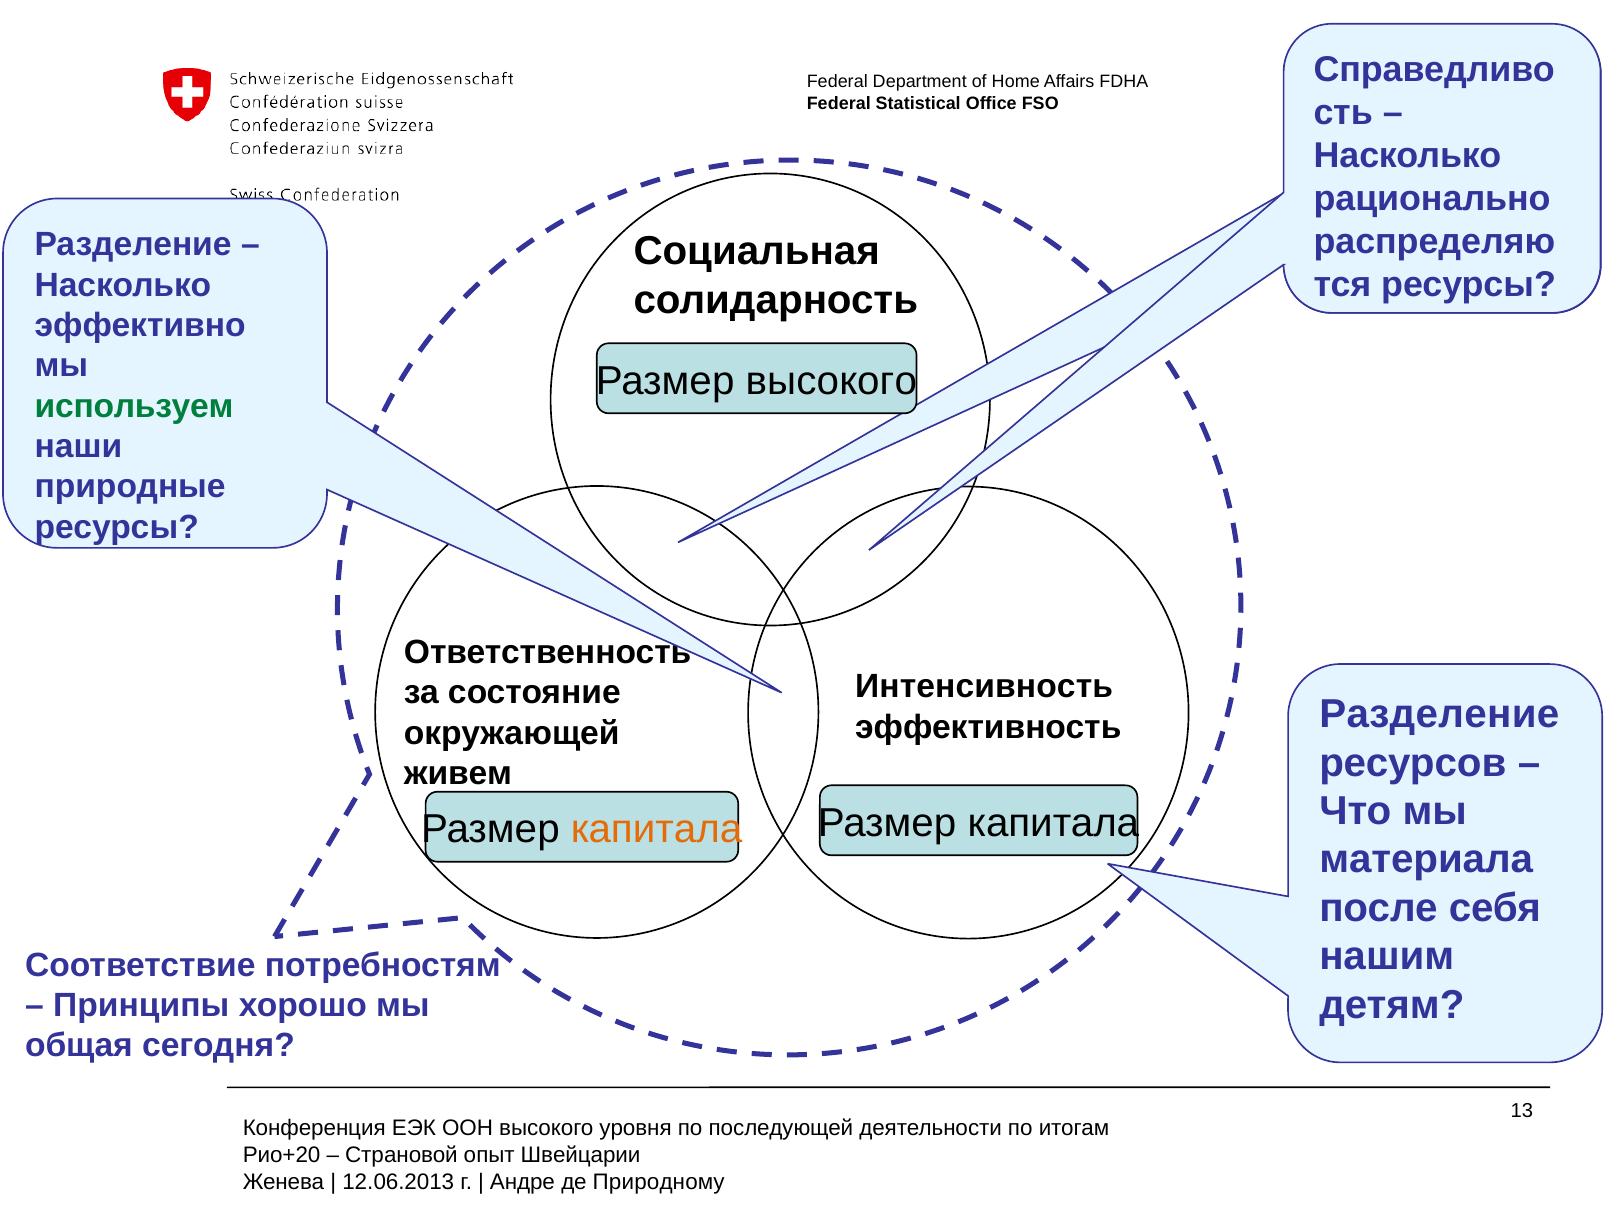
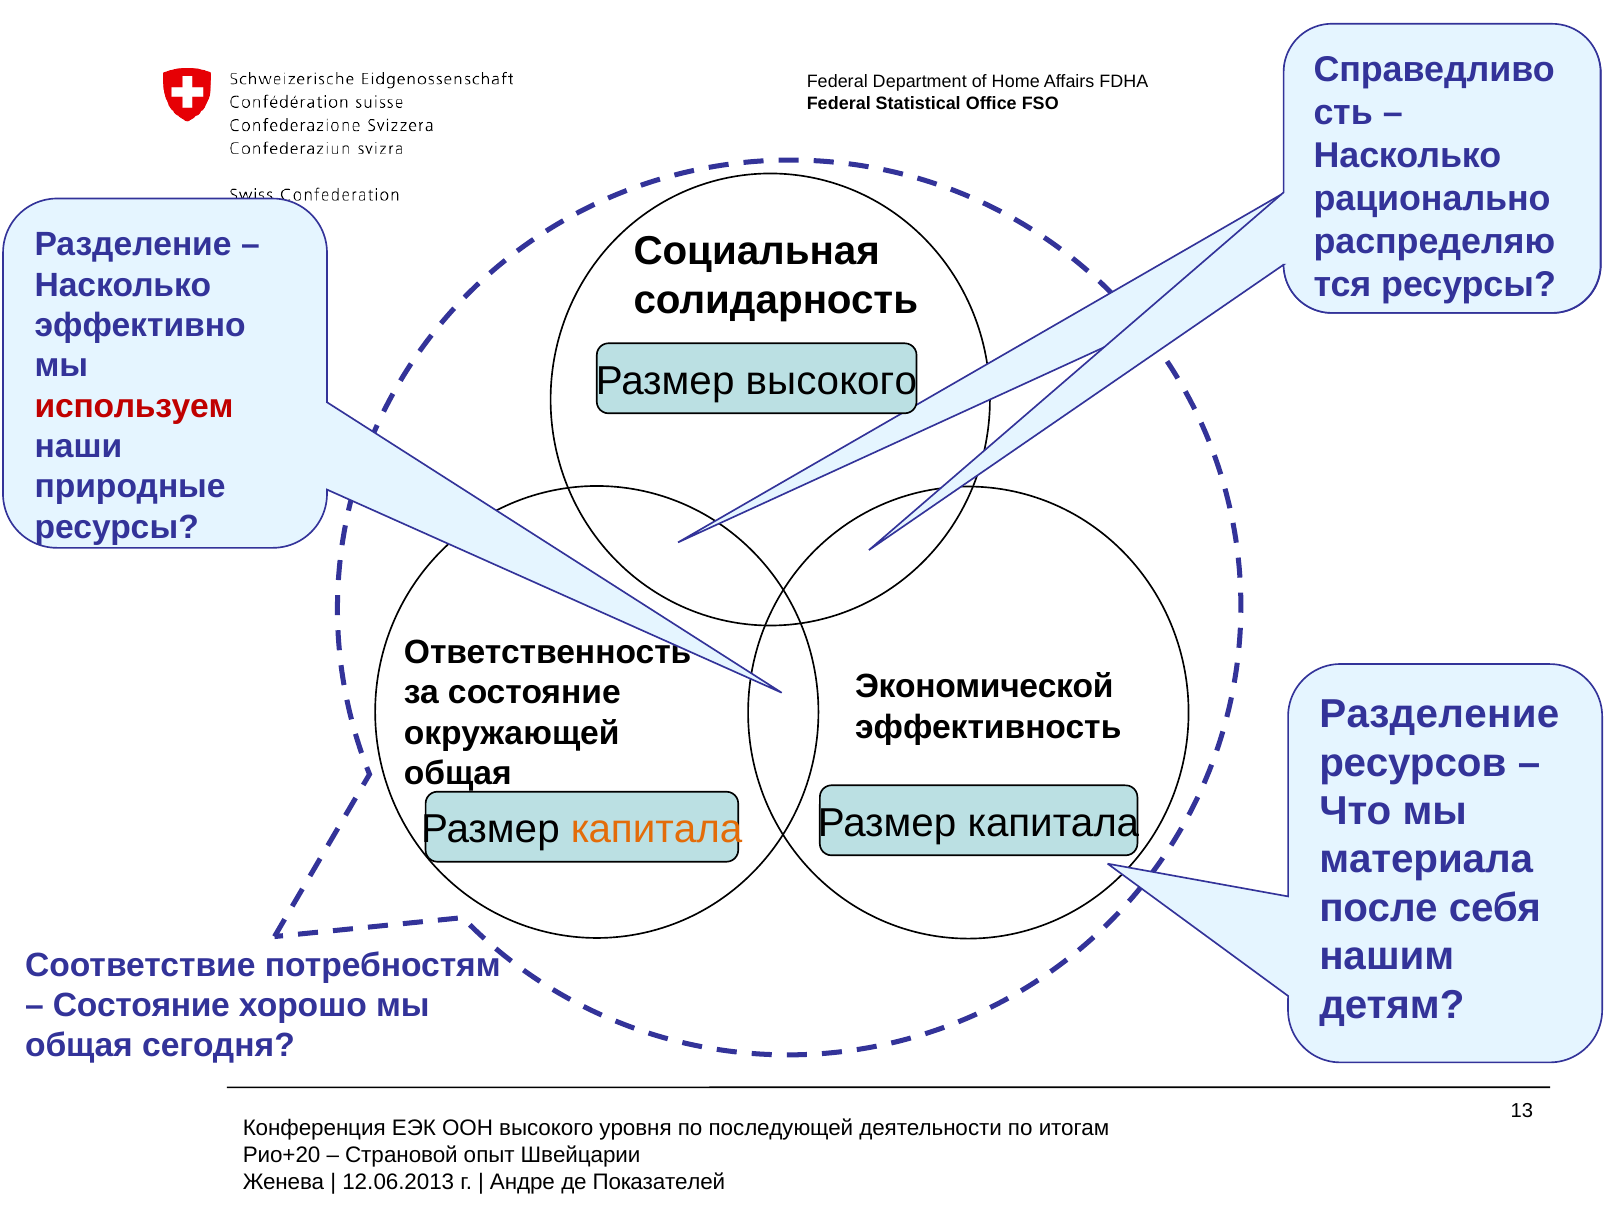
используем colour: green -> red
Интенсивность: Интенсивность -> Экономической
живем at (458, 774): живем -> общая
Принципы at (141, 1006): Принципы -> Состояние
Природному: Природному -> Показателей
